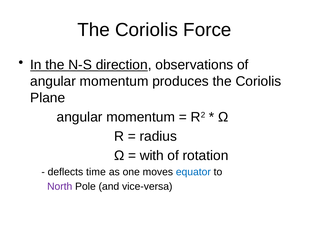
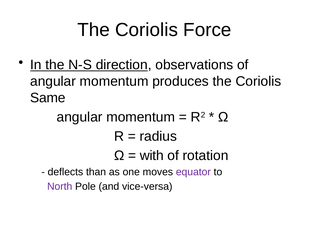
Plane: Plane -> Same
time: time -> than
equator colour: blue -> purple
